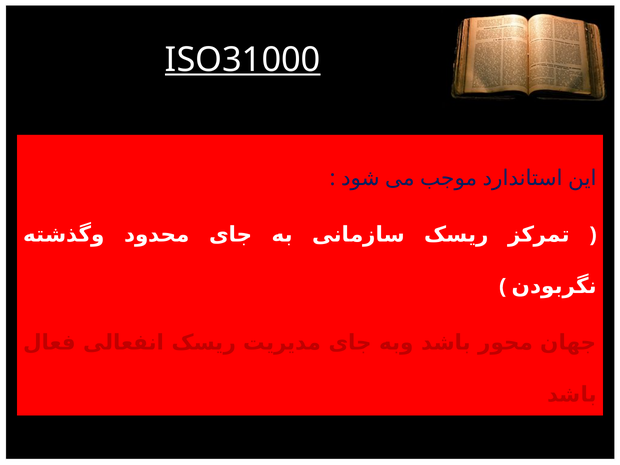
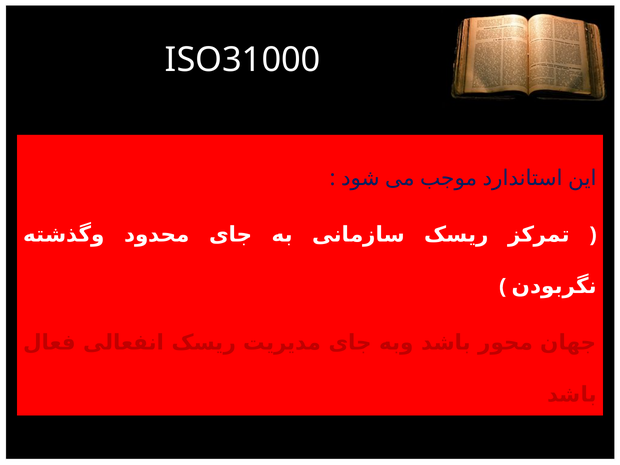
ISO31000 underline: present -> none
